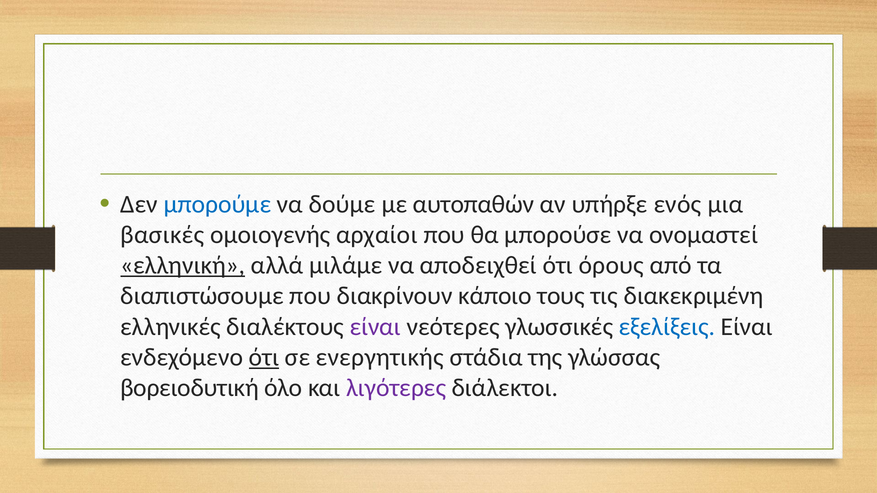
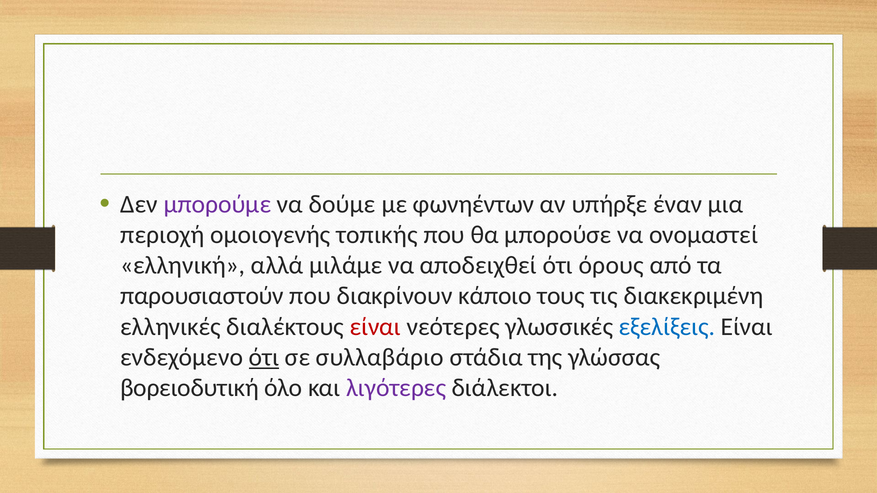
μπορούμε colour: blue -> purple
αυτοπαθών: αυτοπαθών -> φωνηέντων
ενός: ενός -> έναν
βασικές: βασικές -> περιοχή
αρχαίοι: αρχαίοι -> τοπικής
ελληνική underline: present -> none
διαπιστώσουμε: διαπιστώσουμε -> παρουσιαστούν
είναι at (375, 327) colour: purple -> red
ενεργητικής: ενεργητικής -> συλλαβάριο
